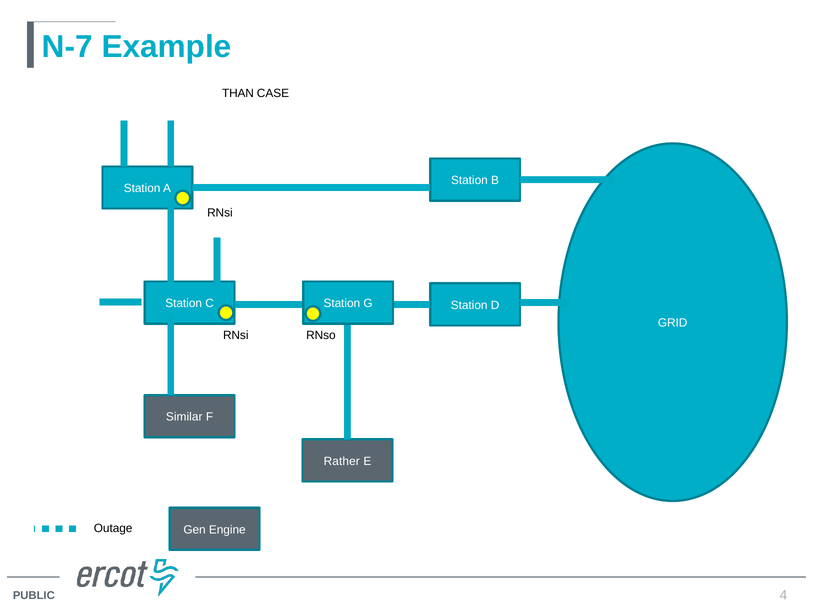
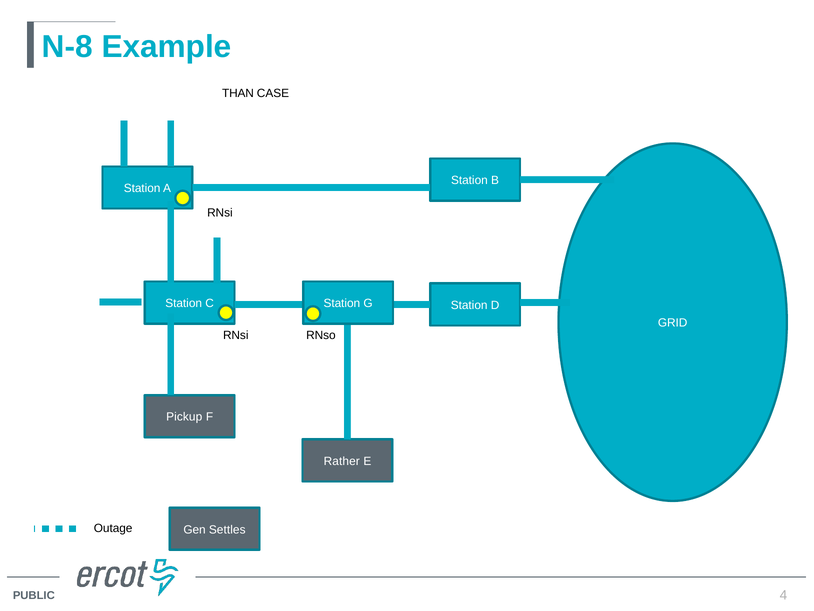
N-7: N-7 -> N-8
Similar: Similar -> Pickup
Engine: Engine -> Settles
